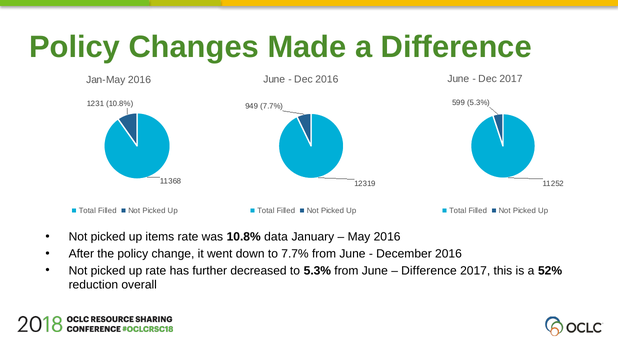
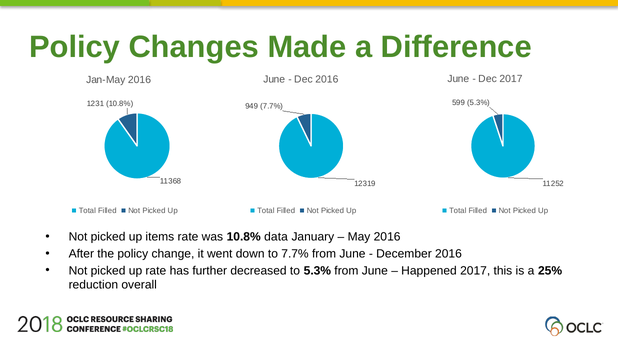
Difference at (429, 271): Difference -> Happened
52%: 52% -> 25%
